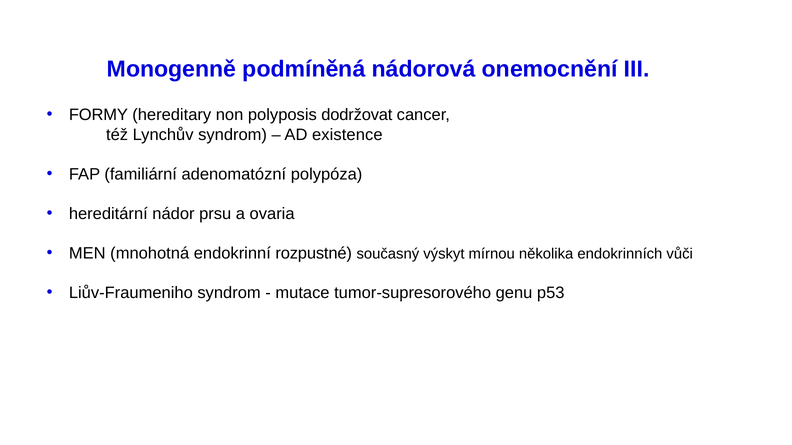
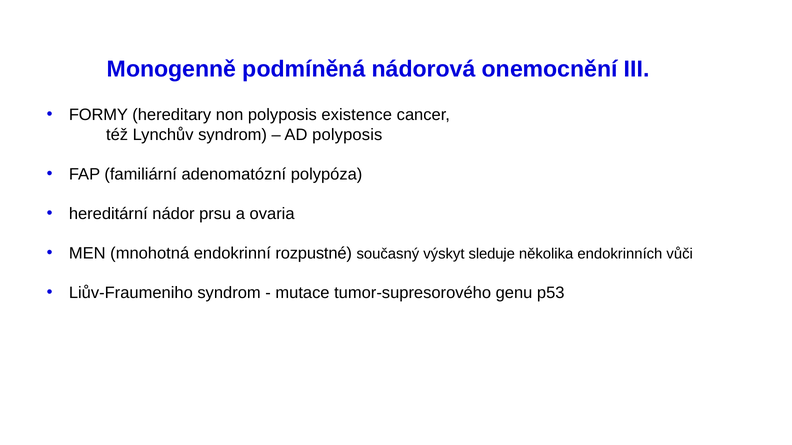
dodržovat: dodržovat -> existence
AD existence: existence -> polyposis
mírnou: mírnou -> sleduje
